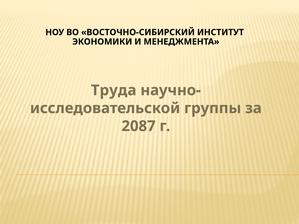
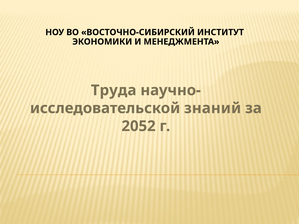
группы: группы -> знаний
2087: 2087 -> 2052
